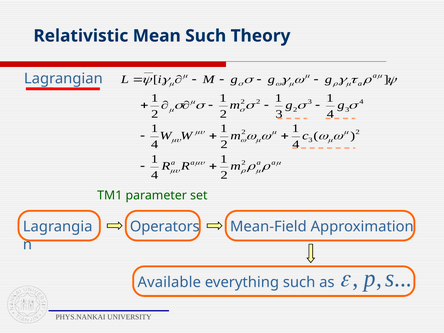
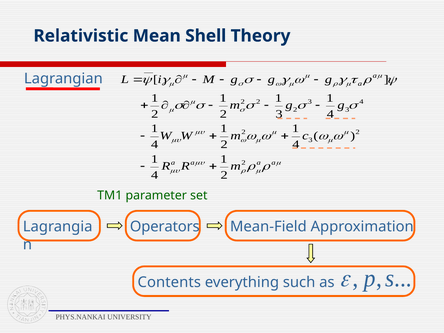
Mean Such: Such -> Shell
Available: Available -> Contents
